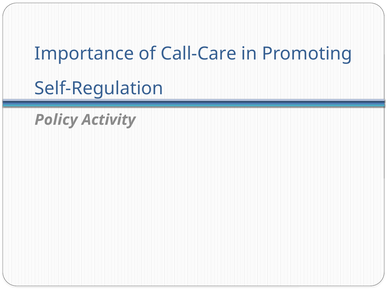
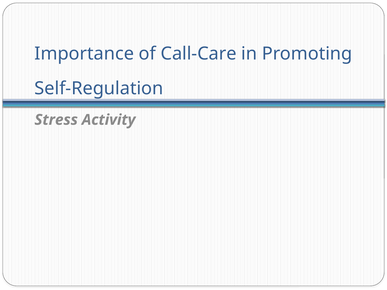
Policy: Policy -> Stress
